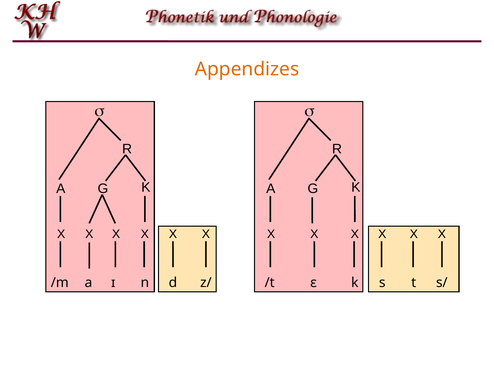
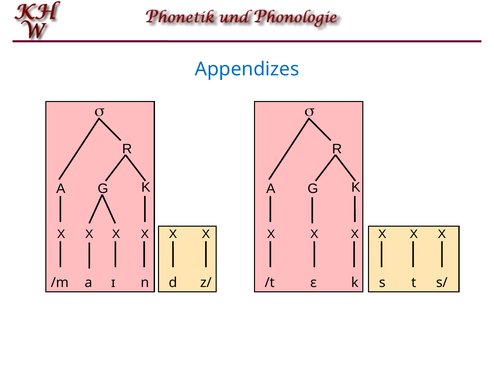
Appendizes colour: orange -> blue
